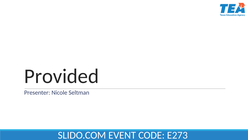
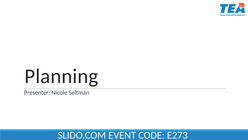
Provided: Provided -> Planning
